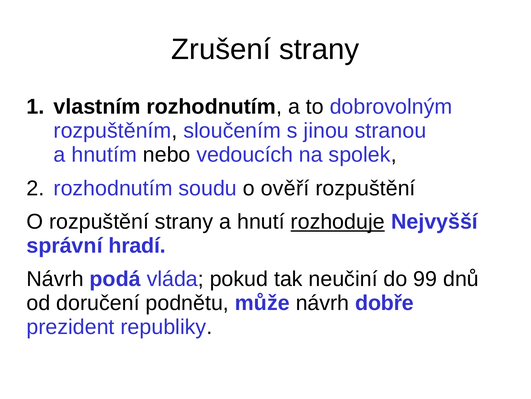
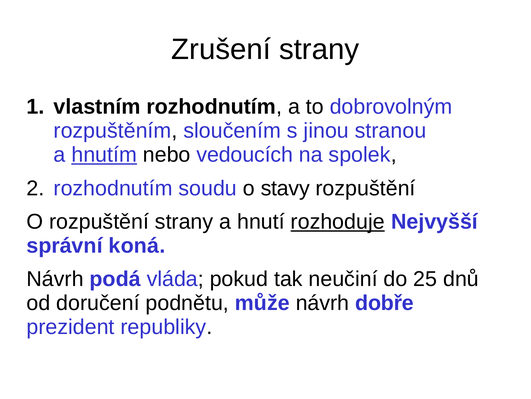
hnutím underline: none -> present
ověří: ověří -> stavy
hradí: hradí -> koná
99: 99 -> 25
